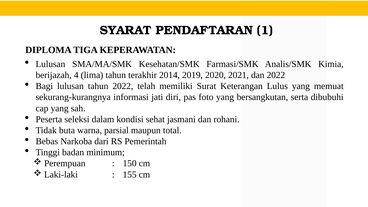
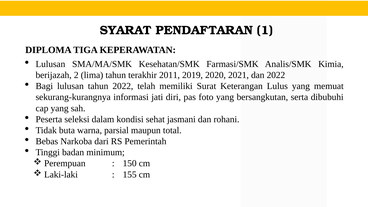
4: 4 -> 2
2014: 2014 -> 2011
